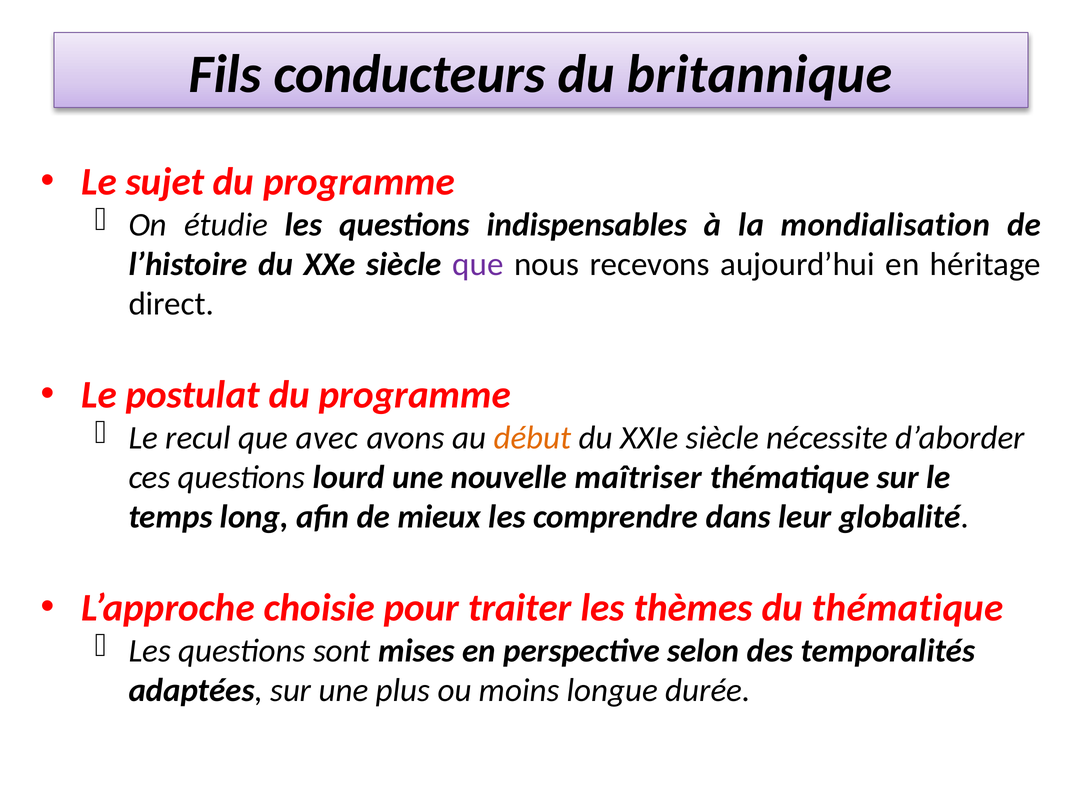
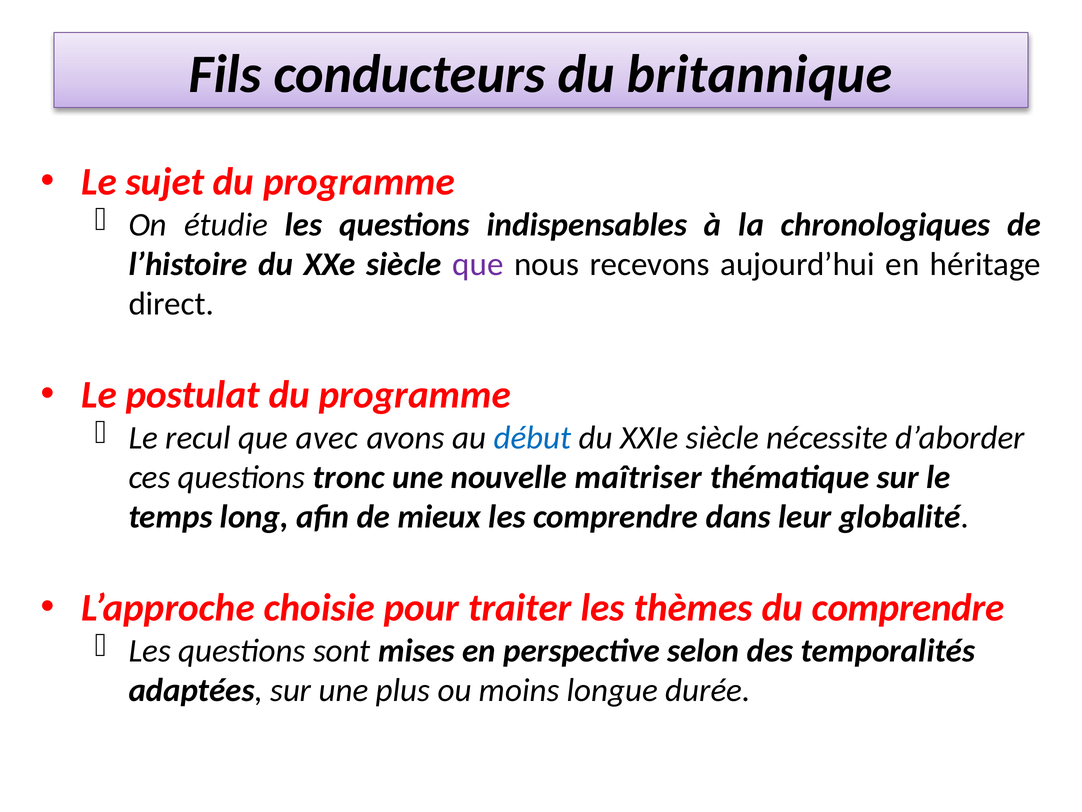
mondialisation: mondialisation -> chronologiques
début colour: orange -> blue
lourd: lourd -> tronc
du thématique: thématique -> comprendre
